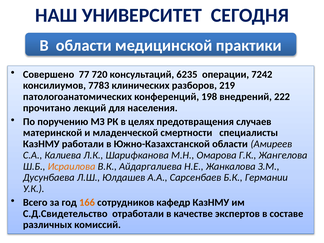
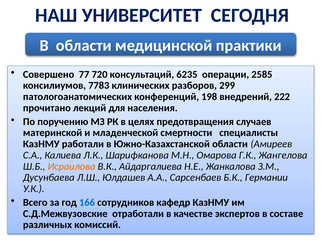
7242: 7242 -> 2585
219: 219 -> 299
166 colour: orange -> blue
С.Д.Свидетельство: С.Д.Свидетельство -> С.Д.Межвузовские
